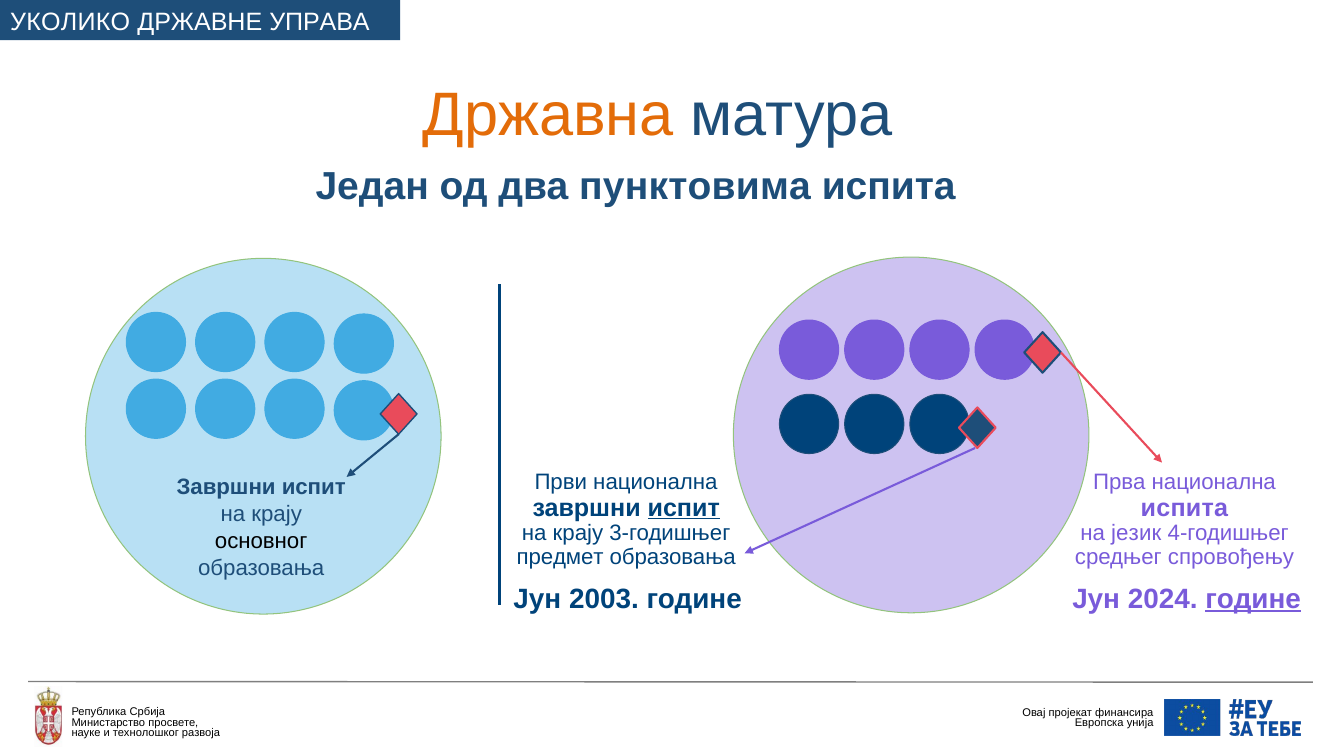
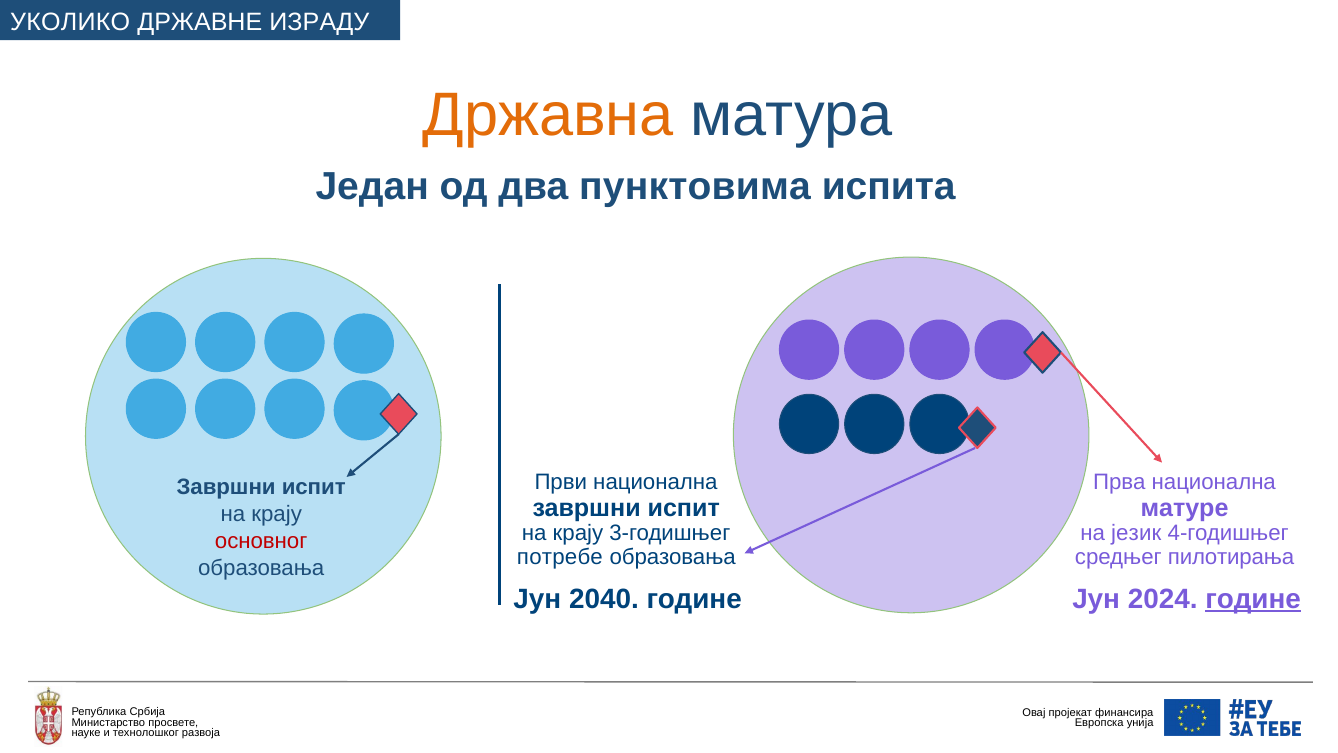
УПРАВА: УПРАВА -> ИЗРАДУ
испит at (684, 507) underline: present -> none
испита at (1184, 507): испита -> матуре
основног colour: black -> red
предмет: предмет -> потребе
спровођењу: спровођењу -> пилотирања
2003: 2003 -> 2040
